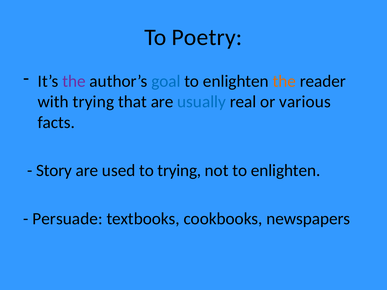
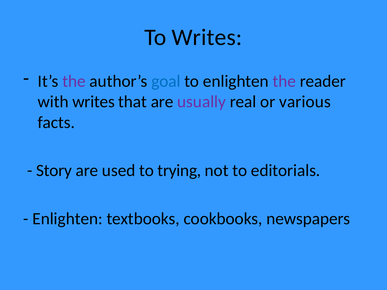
To Poetry: Poetry -> Writes
the at (284, 81) colour: orange -> purple
with trying: trying -> writes
usually colour: blue -> purple
not to enlighten: enlighten -> editorials
Persuade at (68, 219): Persuade -> Enlighten
